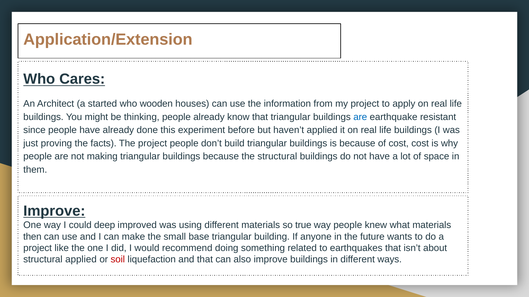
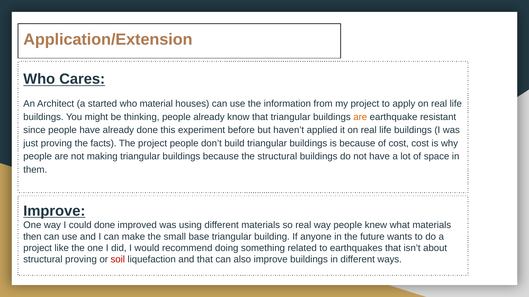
wooden: wooden -> material
are at (360, 117) colour: blue -> orange
could deep: deep -> done
so true: true -> real
structural applied: applied -> proving
